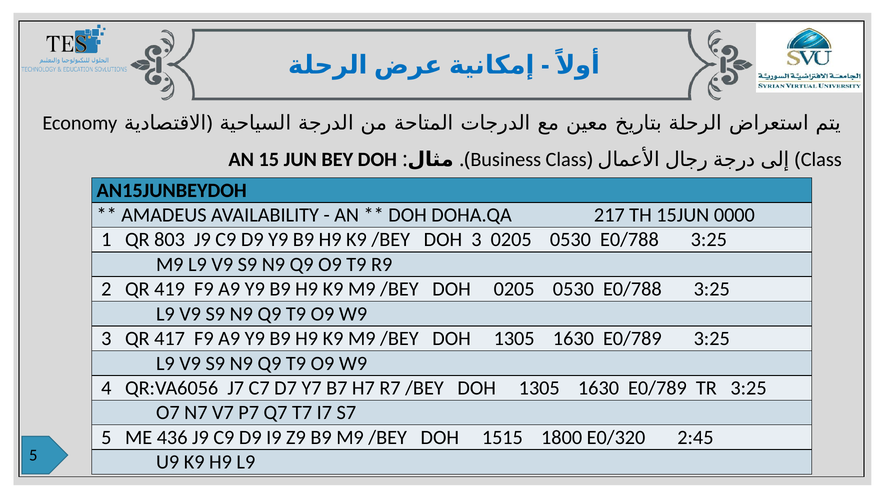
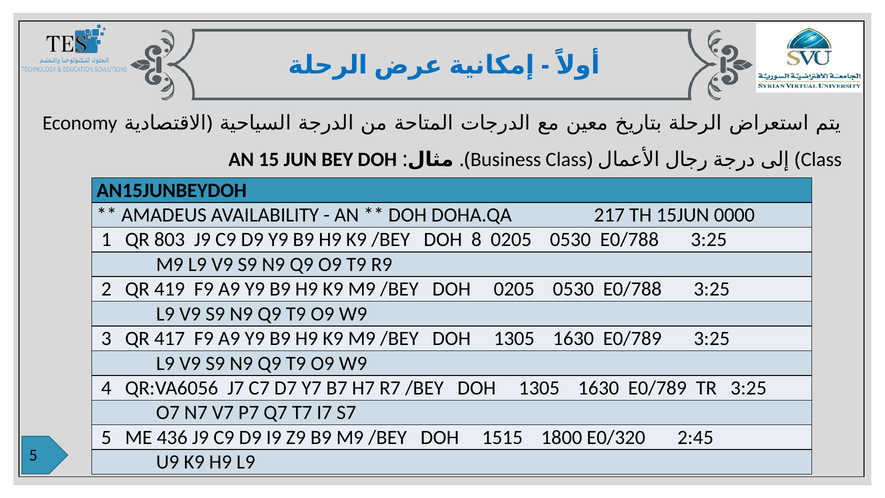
DOH 3: 3 -> 8
